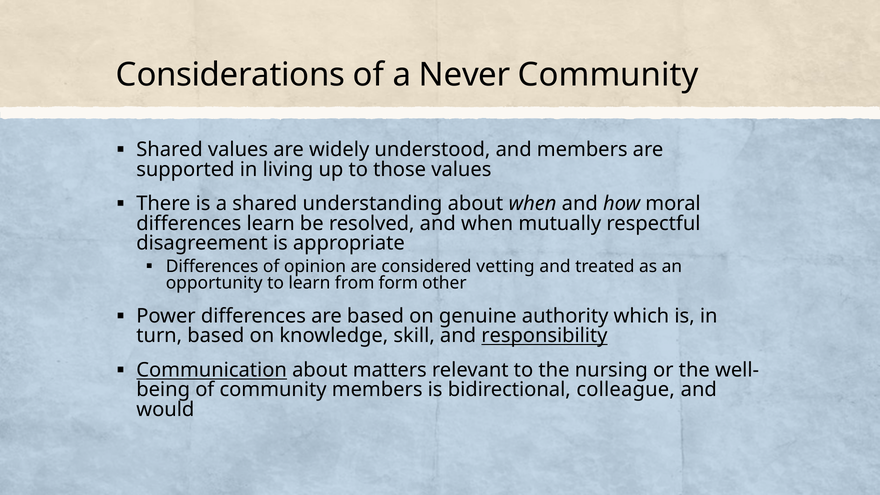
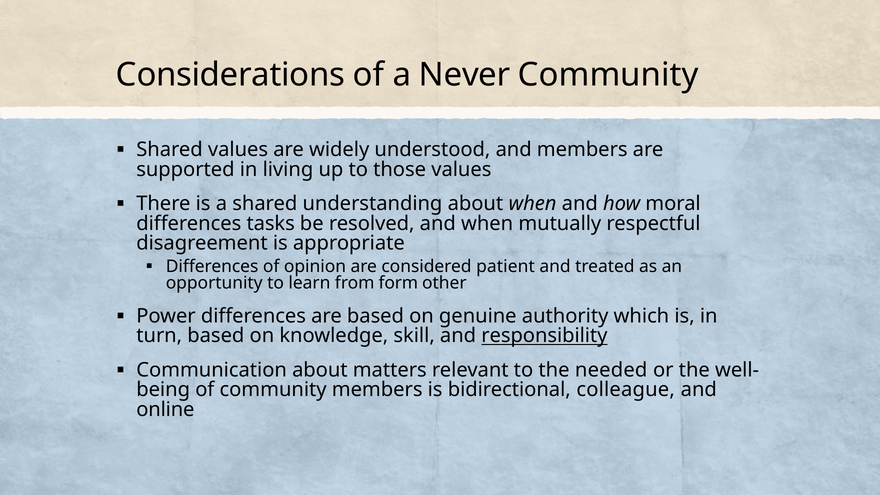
differences learn: learn -> tasks
vetting: vetting -> patient
Communication underline: present -> none
nursing: nursing -> needed
would: would -> online
